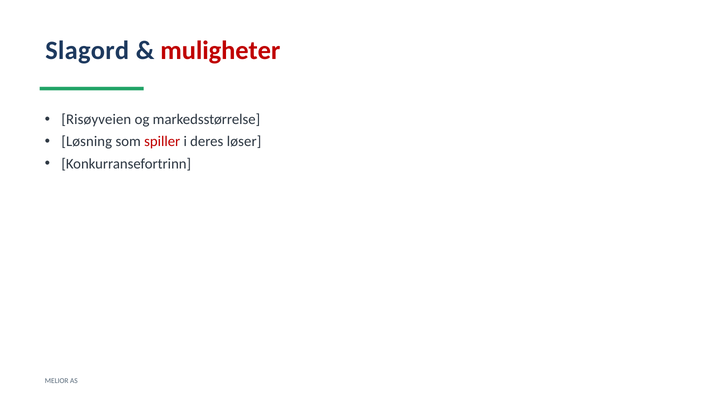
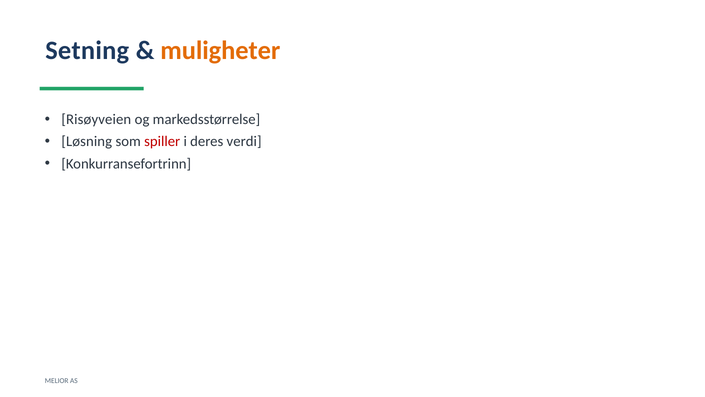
Slagord: Slagord -> Setning
muligheter colour: red -> orange
løser: løser -> verdi
